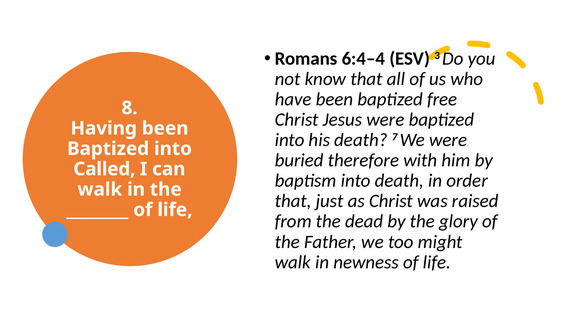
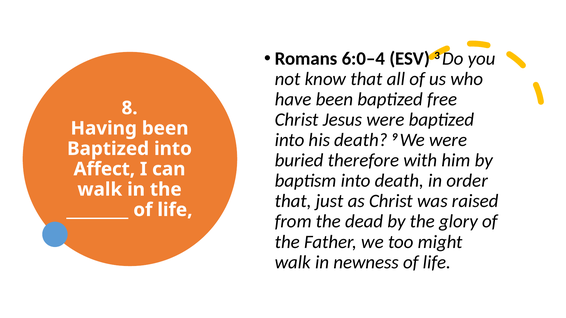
6:4–4: 6:4–4 -> 6:0–4
7: 7 -> 9
Called: Called -> Affect
